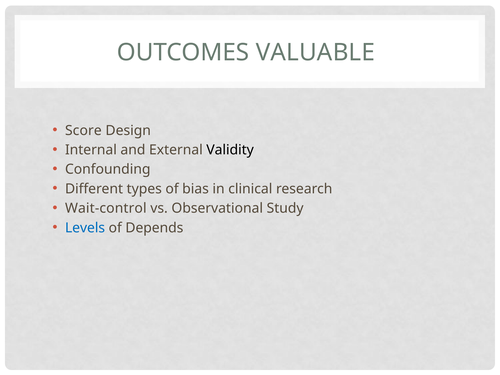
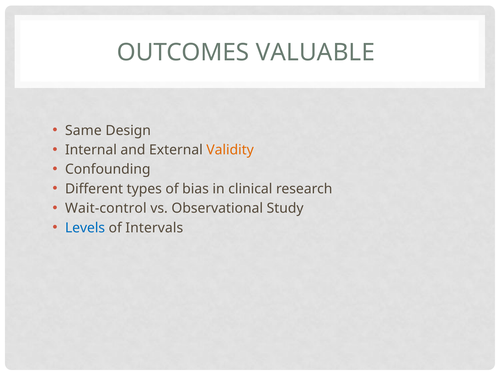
Score: Score -> Same
Validity colour: black -> orange
Depends: Depends -> Intervals
